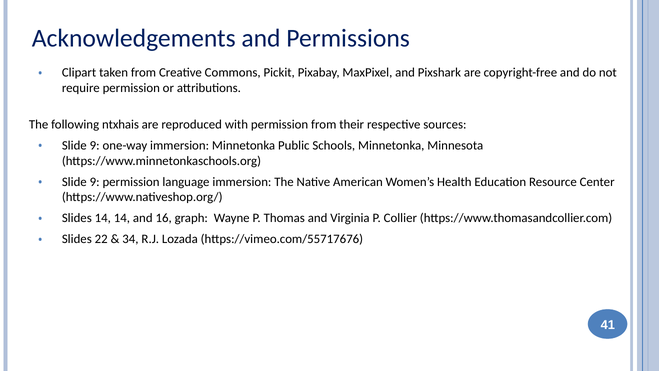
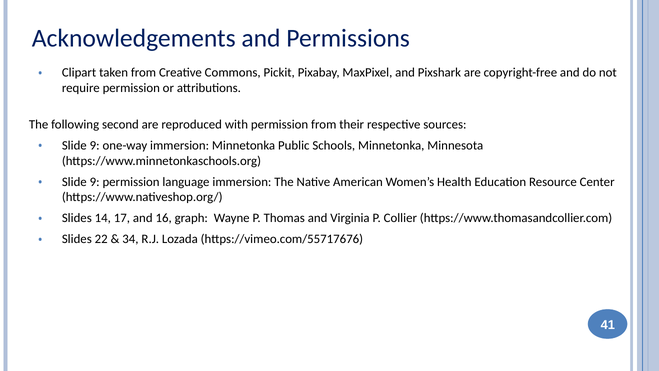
ntxhais: ntxhais -> second
14 14: 14 -> 17
